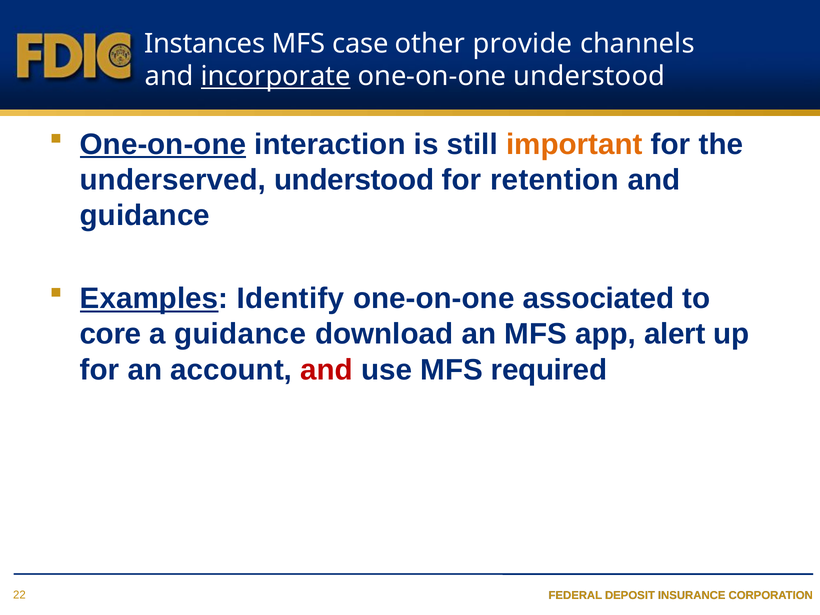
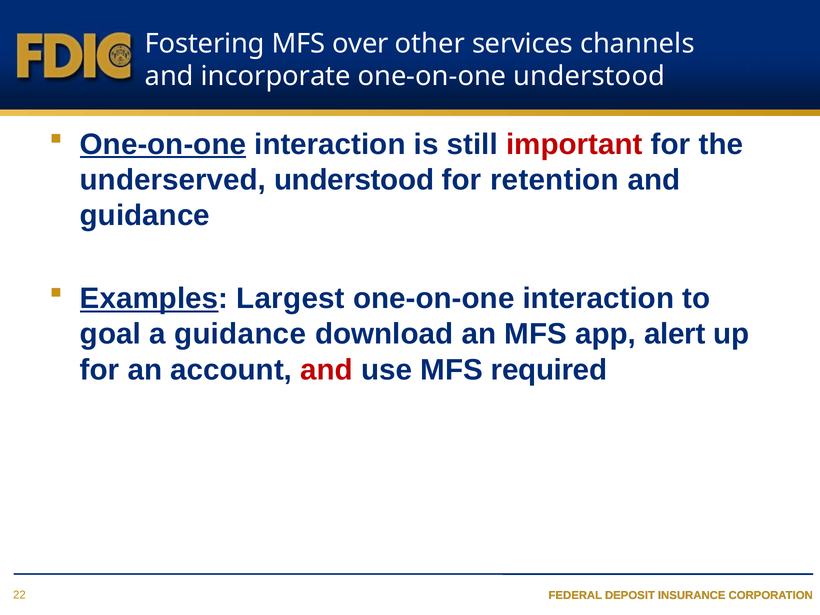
Instances: Instances -> Fostering
case: case -> over
provide: provide -> services
incorporate underline: present -> none
important colour: orange -> red
Identify: Identify -> Largest
associated at (599, 299): associated -> interaction
core: core -> goal
